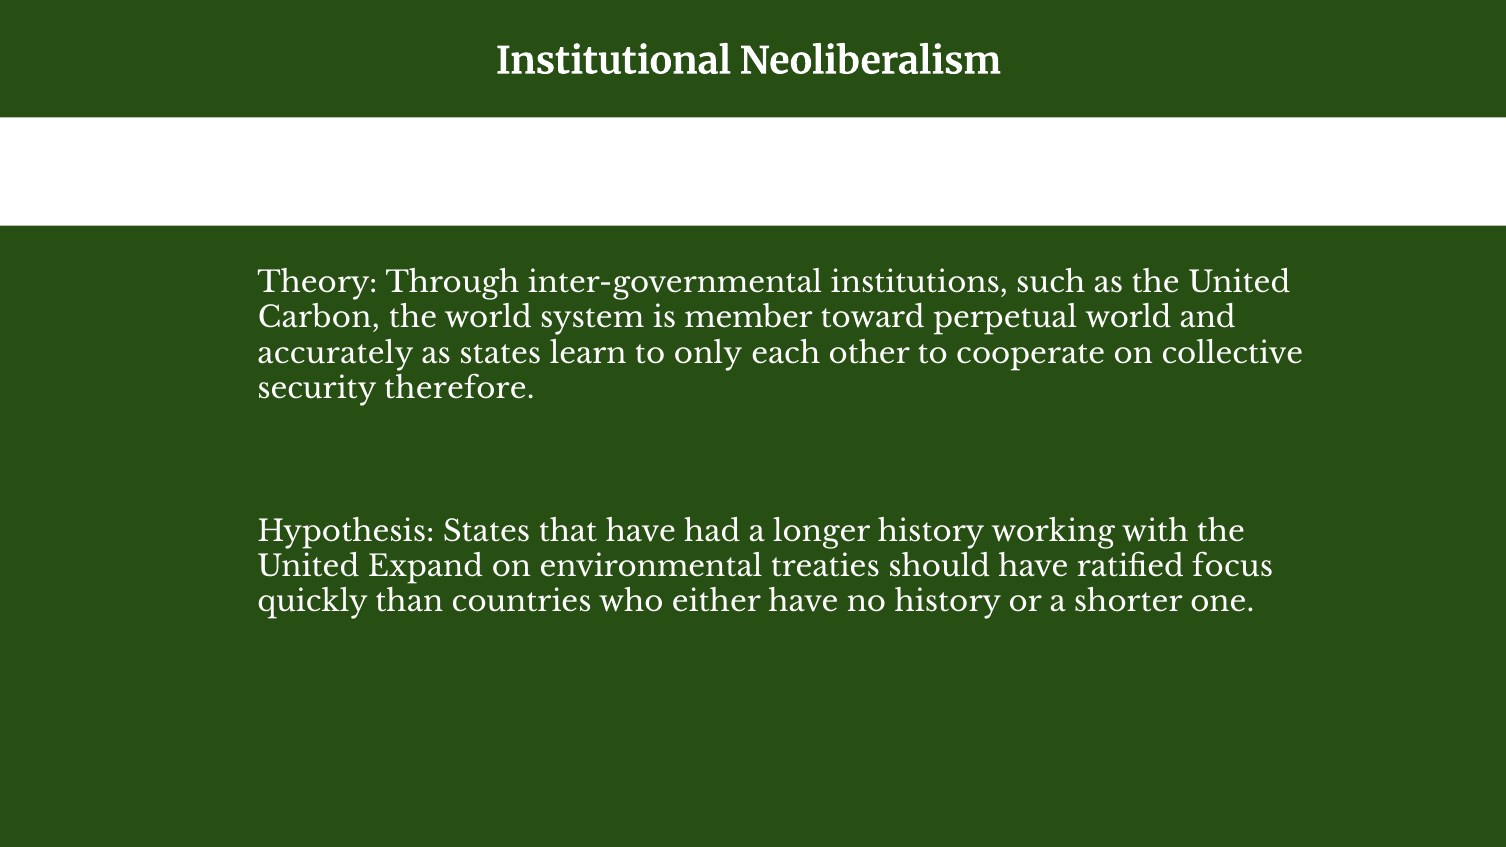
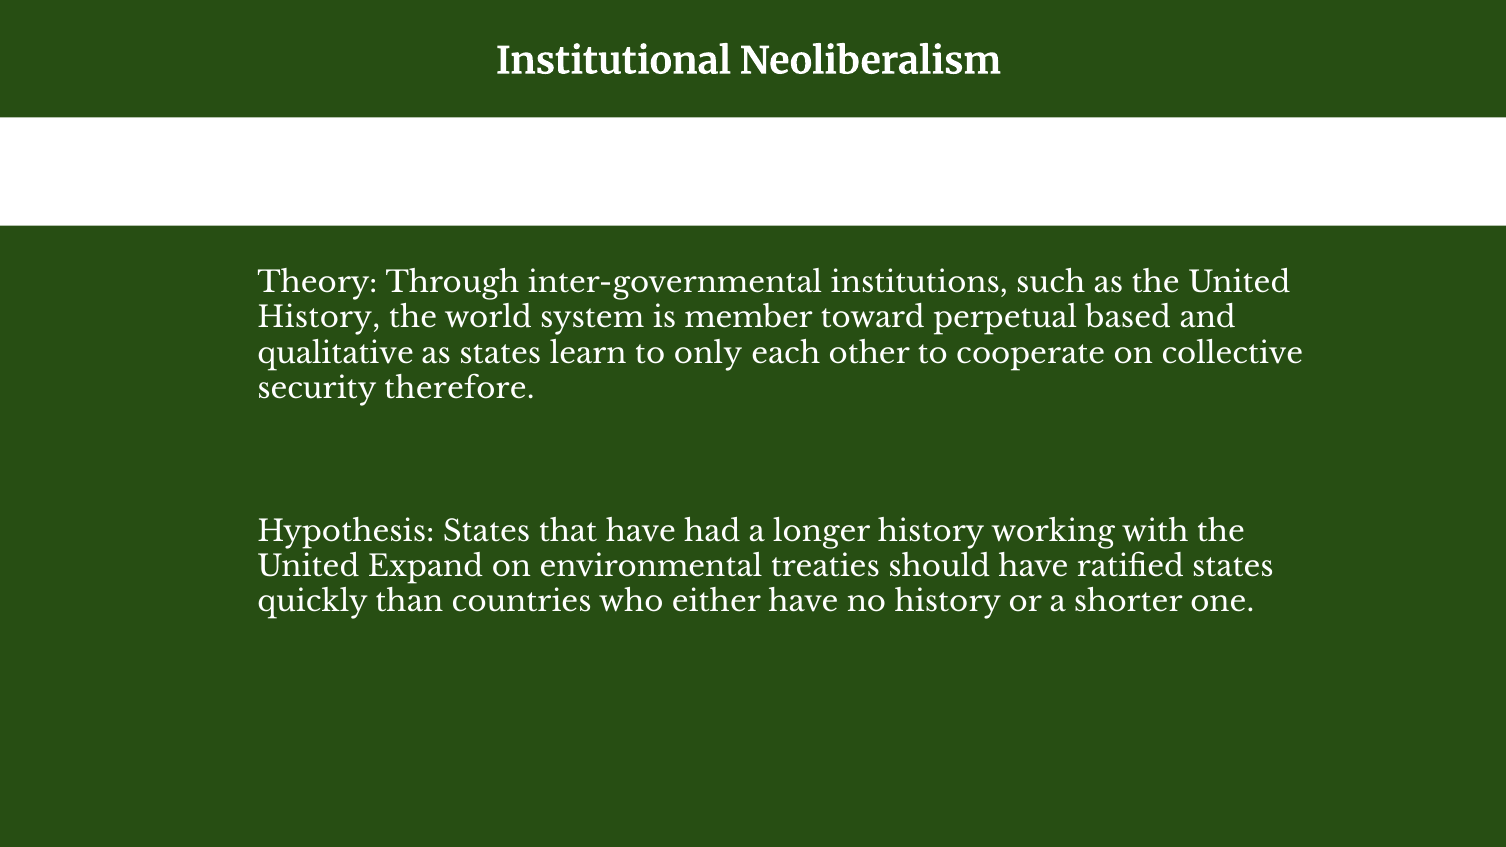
Carbon at (319, 318): Carbon -> History
perpetual world: world -> based
accurately: accurately -> qualitative
ratified focus: focus -> states
